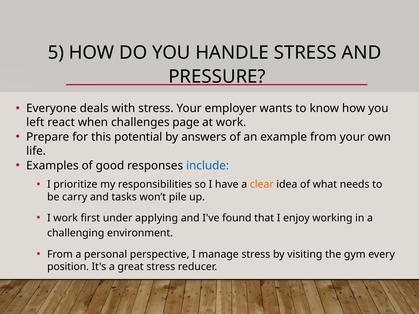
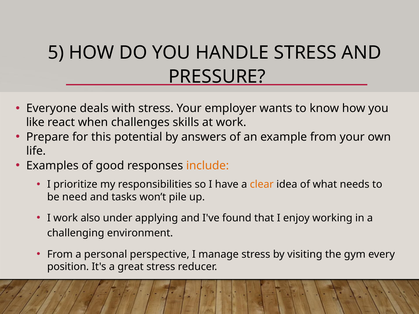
left: left -> like
page: page -> skills
include colour: blue -> orange
carry: carry -> need
first: first -> also
